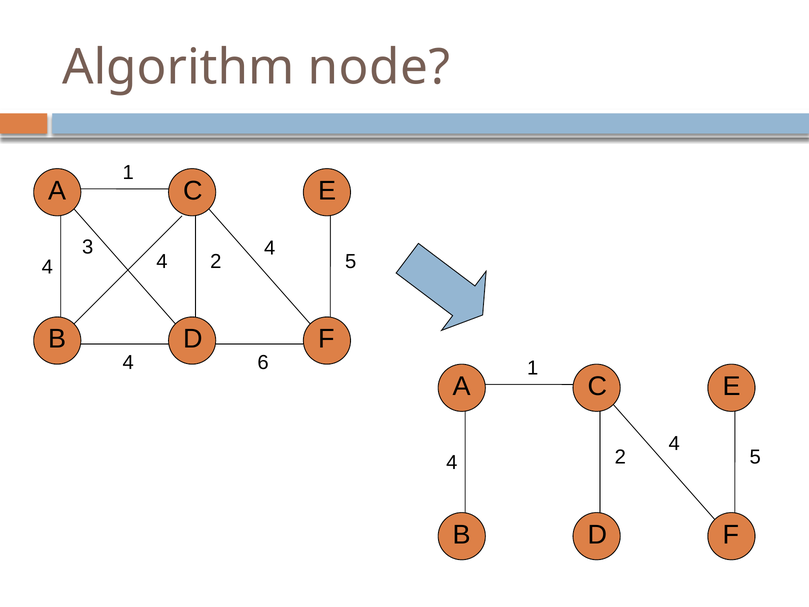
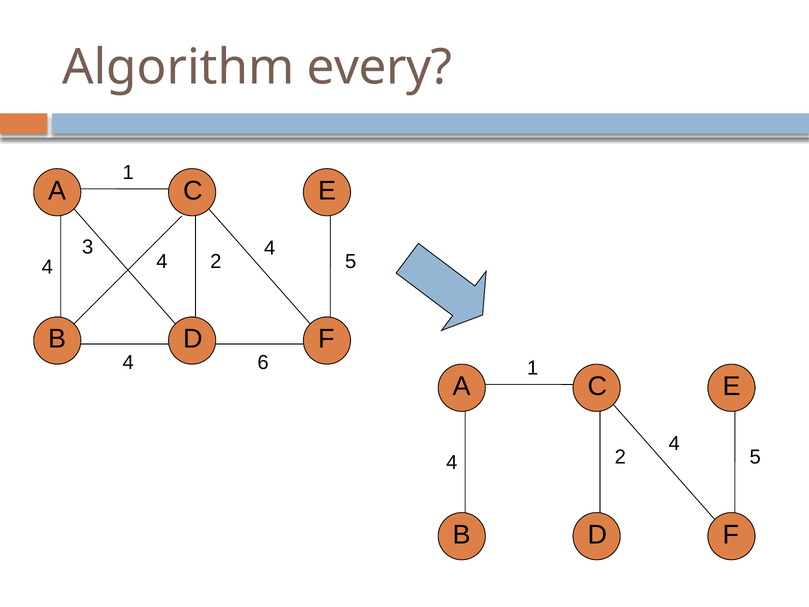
node: node -> every
